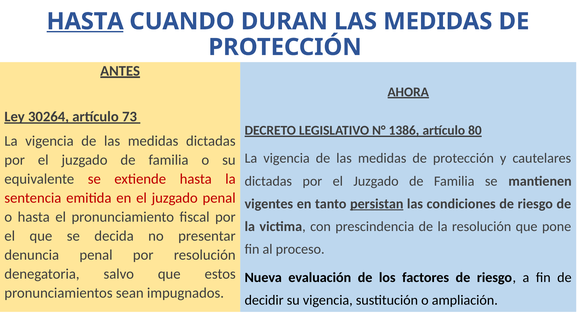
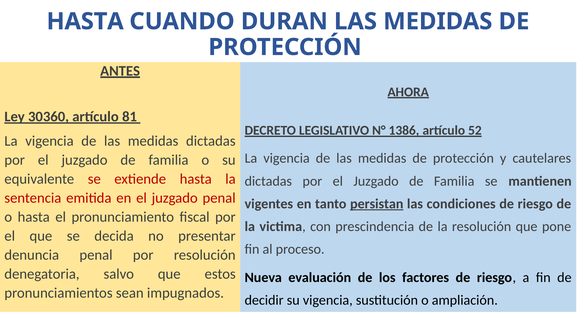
HASTA at (85, 21) underline: present -> none
30264: 30264 -> 30360
73: 73 -> 81
80: 80 -> 52
